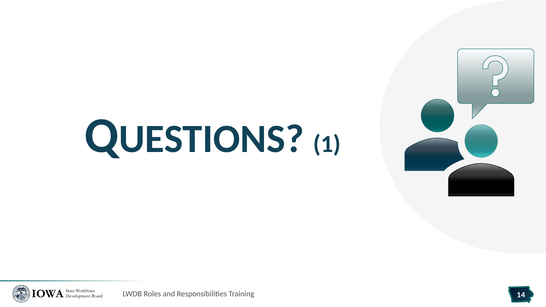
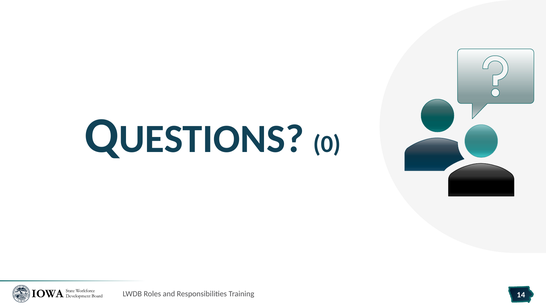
1: 1 -> 0
